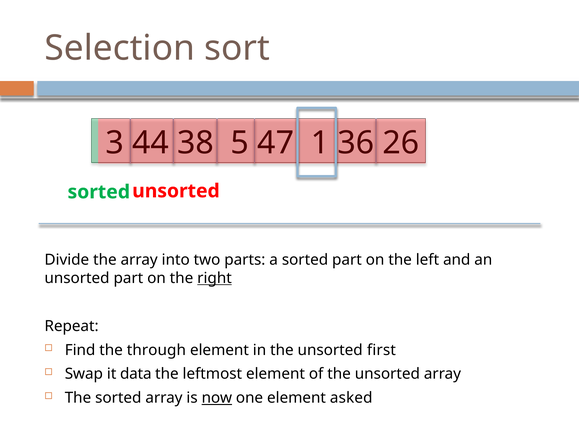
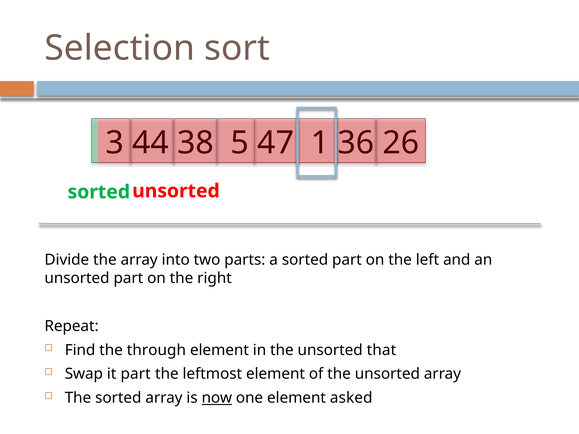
right underline: present -> none
first: first -> that
it data: data -> part
